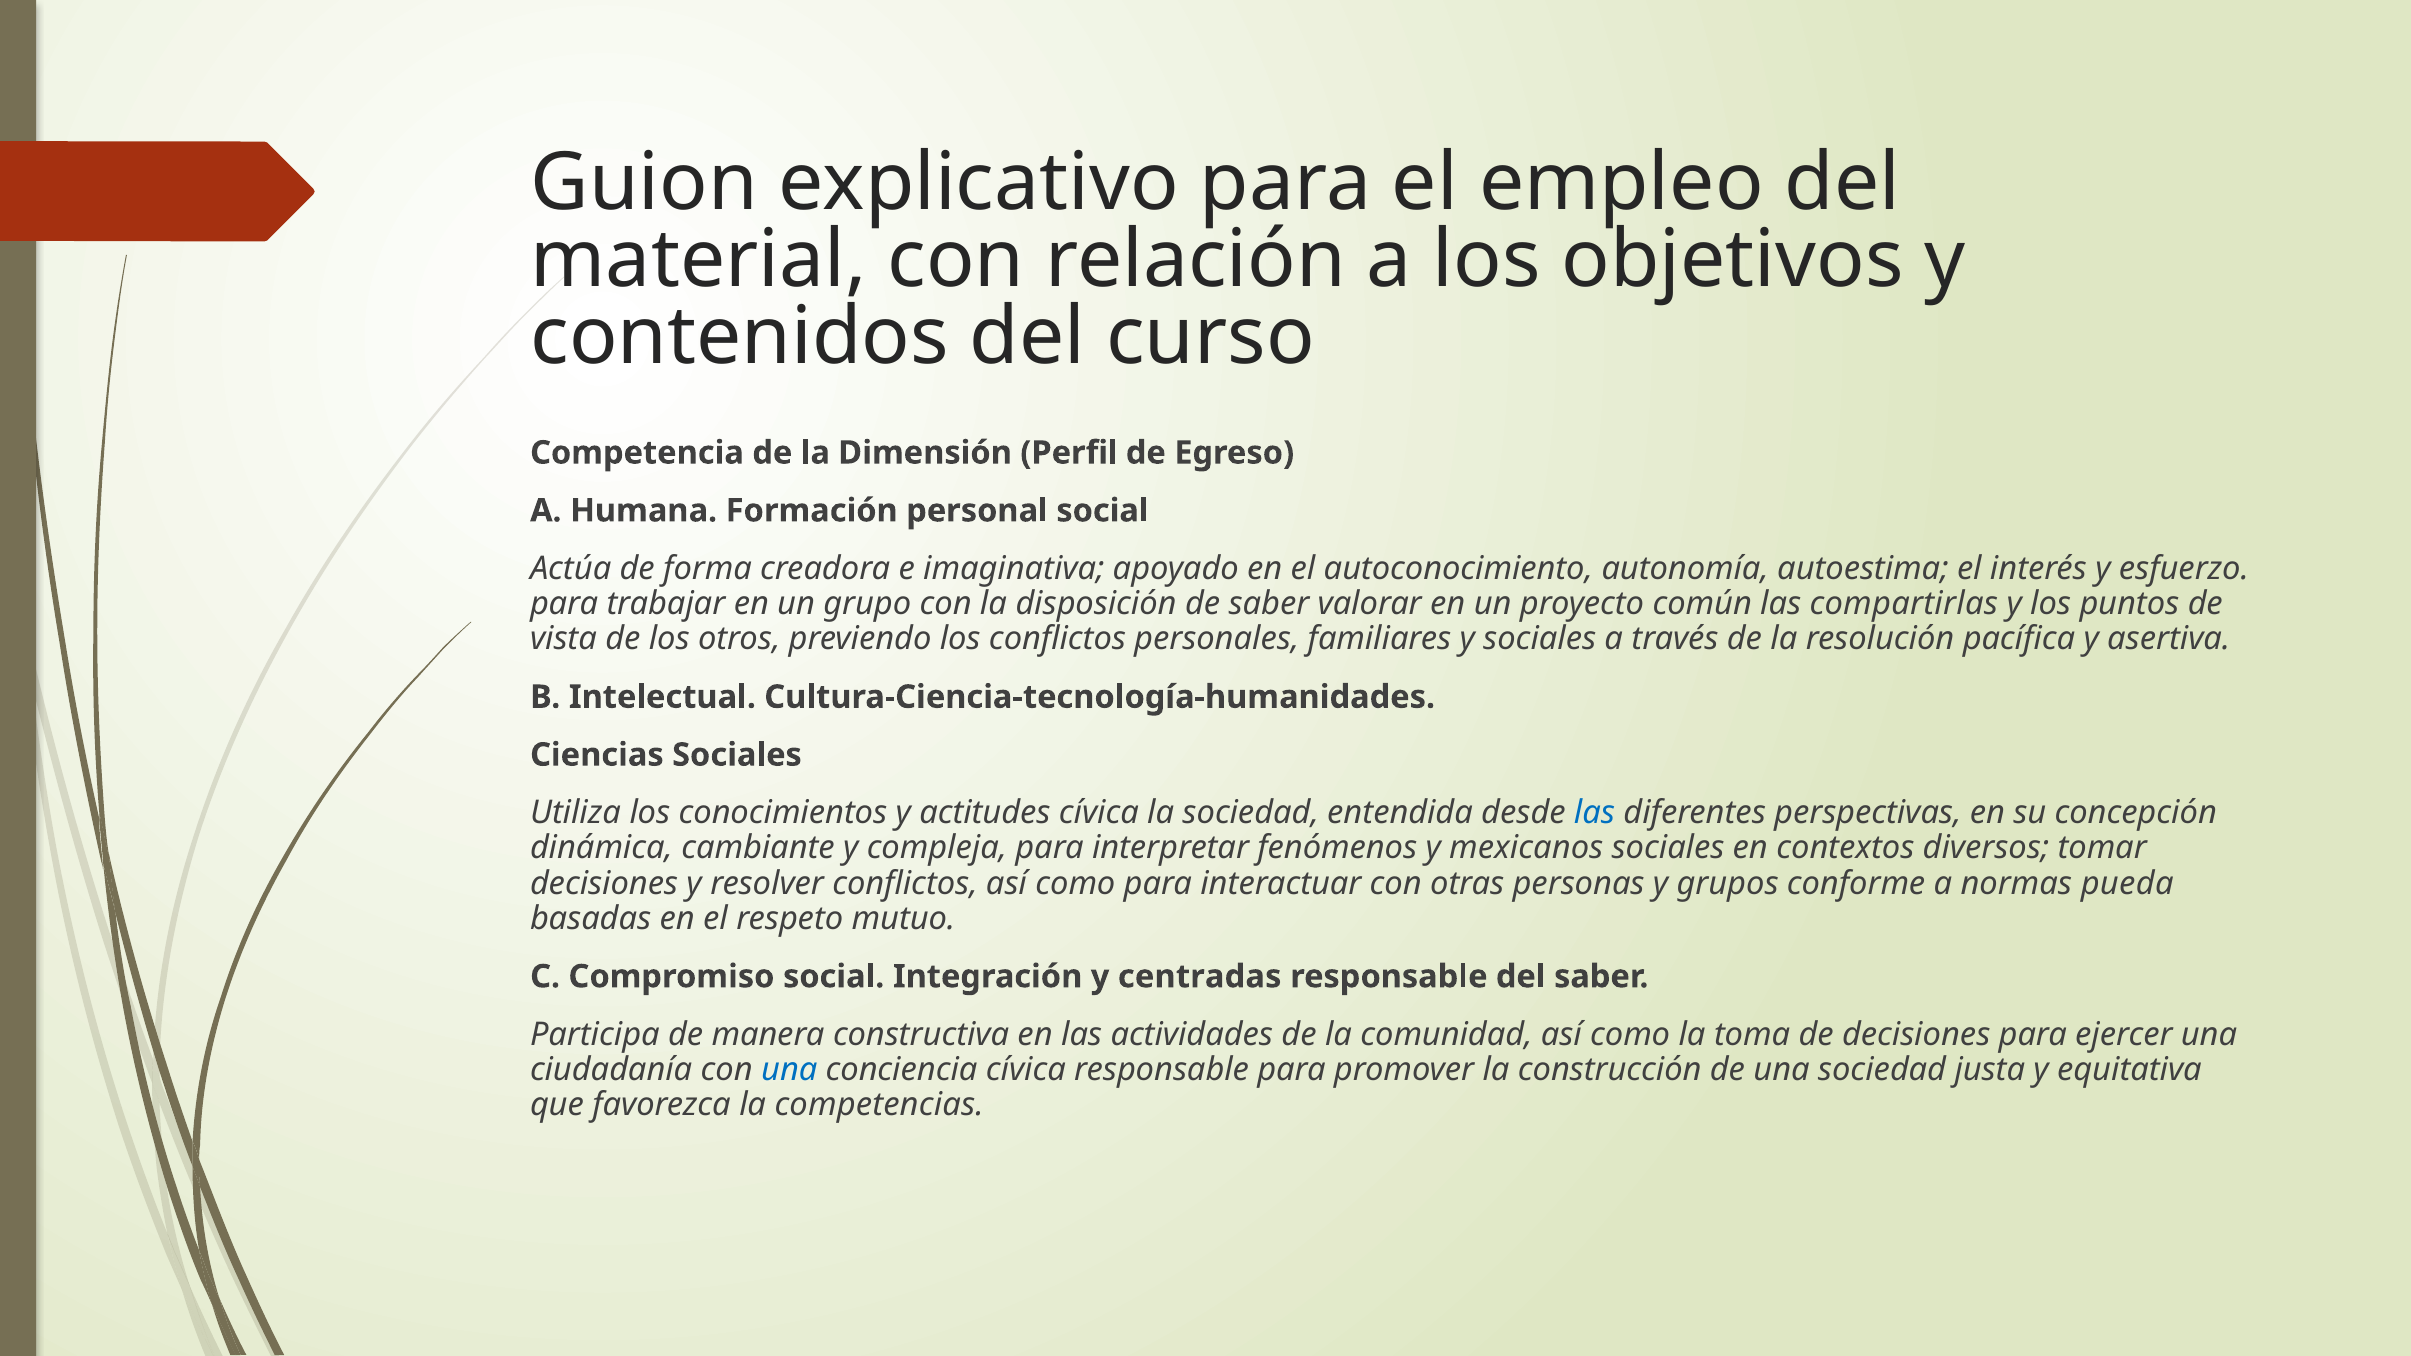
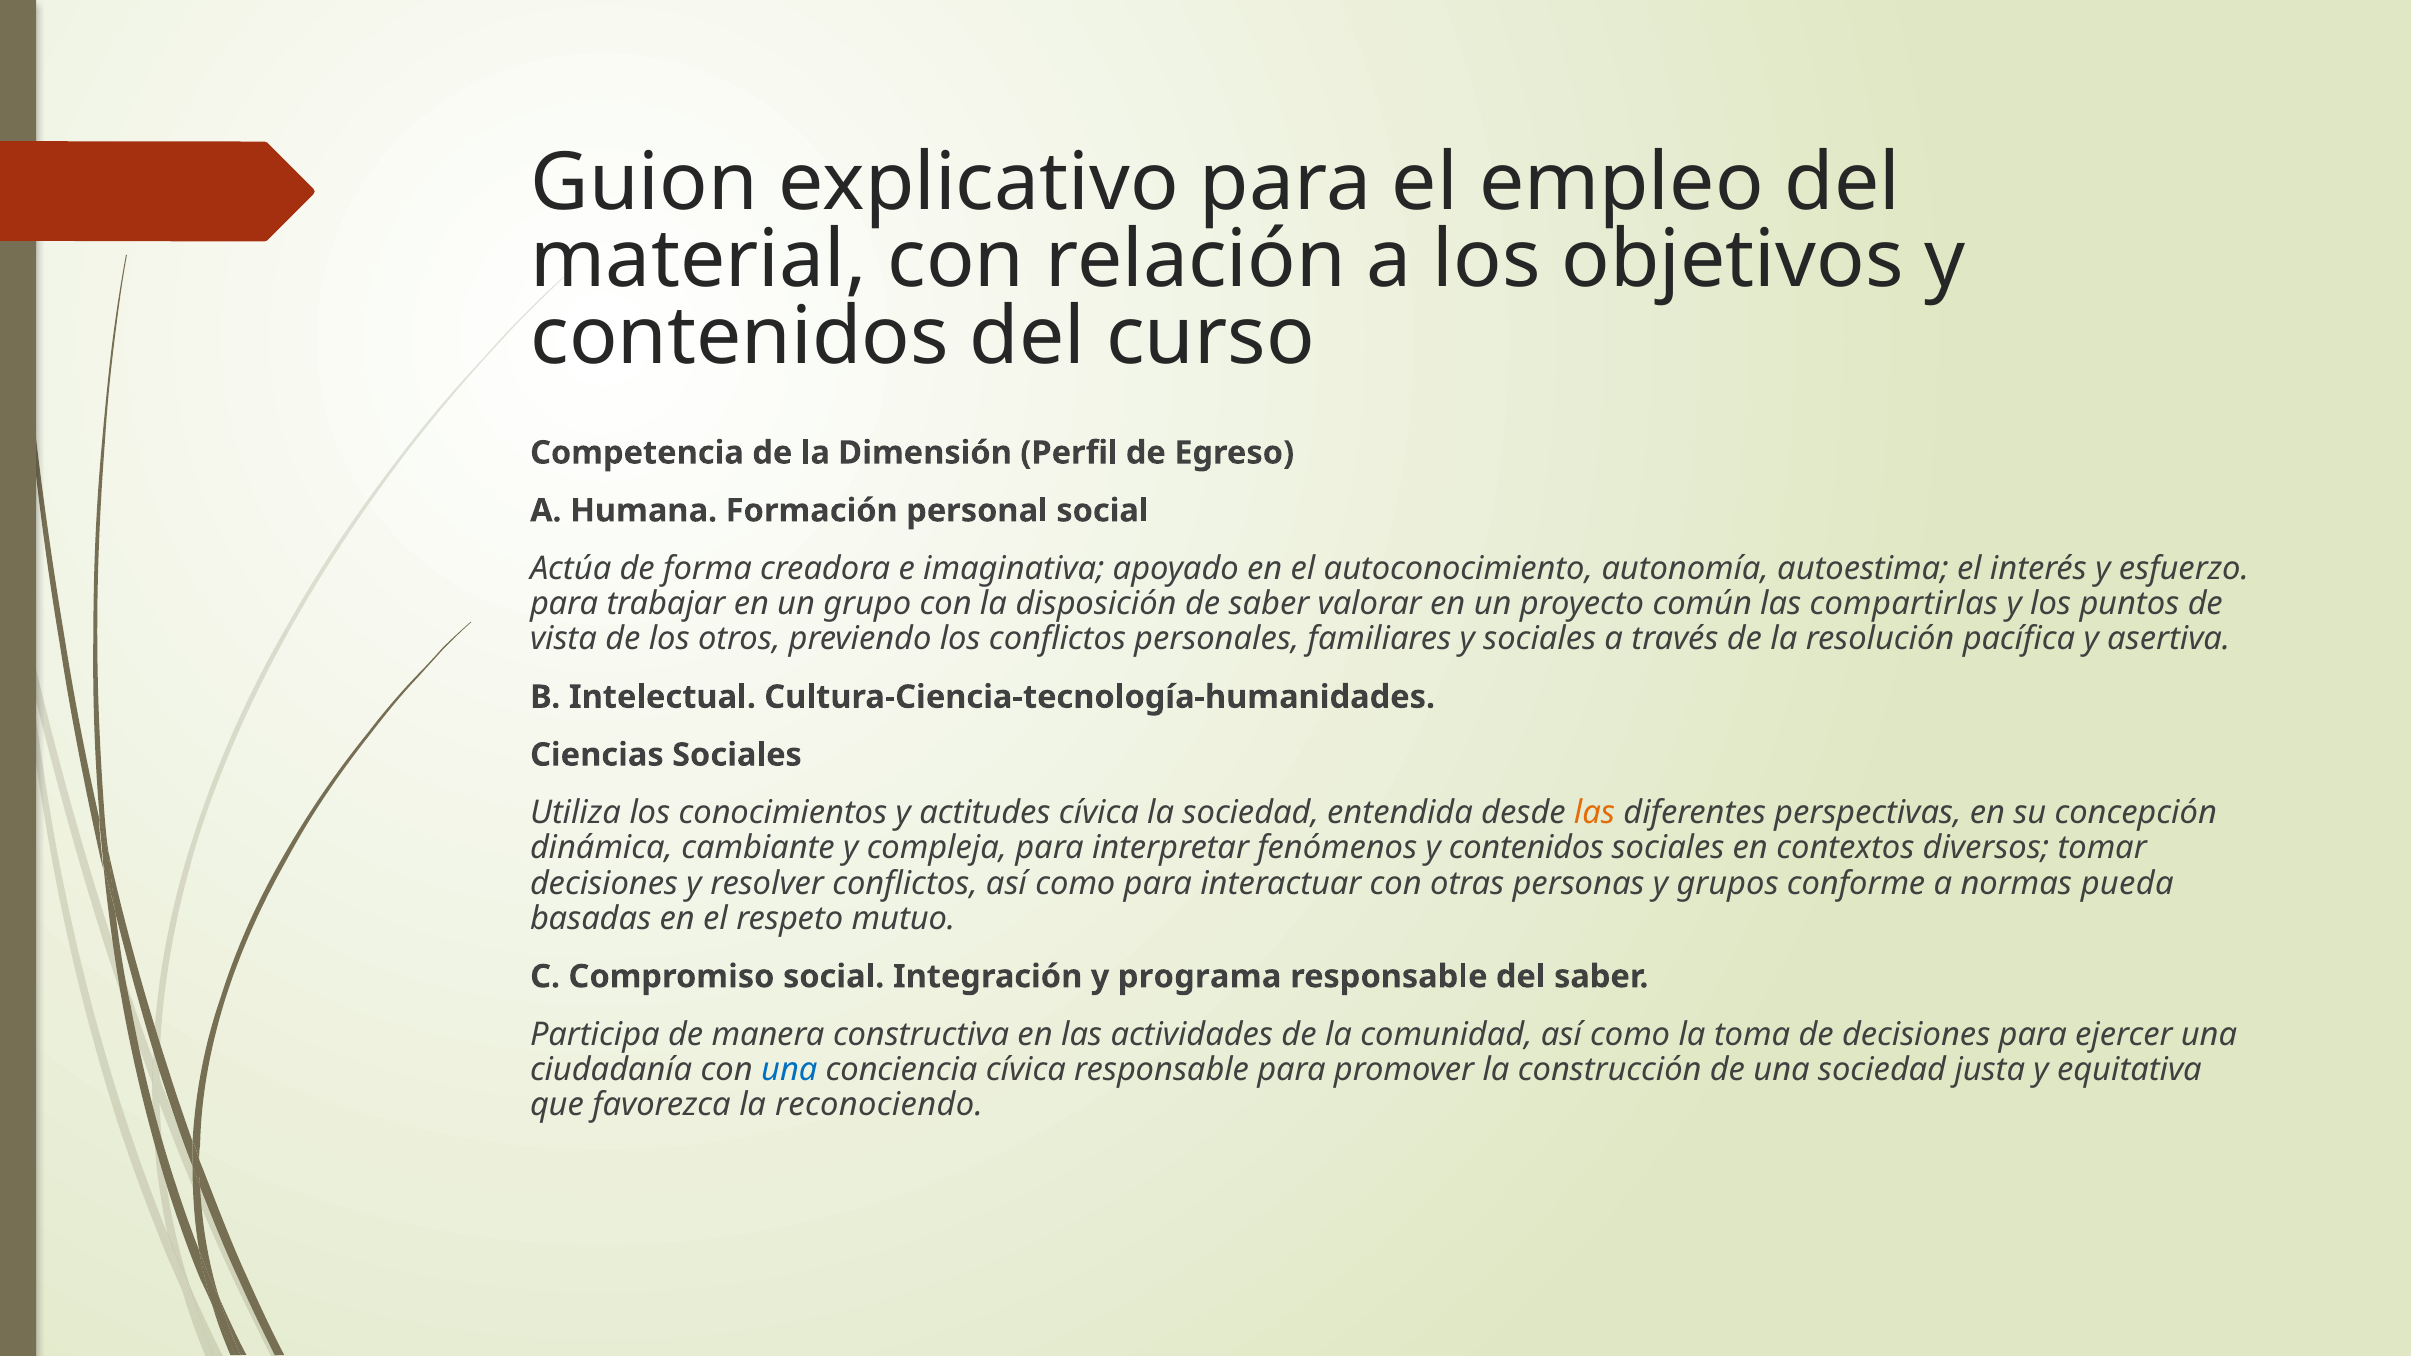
las at (1594, 813) colour: blue -> orange
fenómenos y mexicanos: mexicanos -> contenidos
centradas: centradas -> programa
competencias: competencias -> reconociendo
